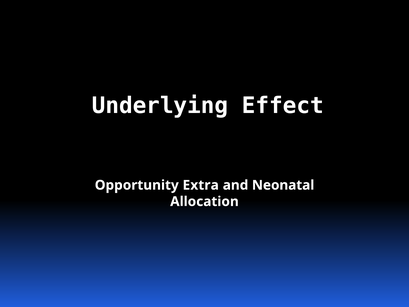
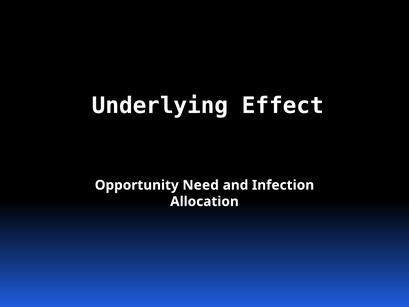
Extra: Extra -> Need
Neonatal: Neonatal -> Infection
